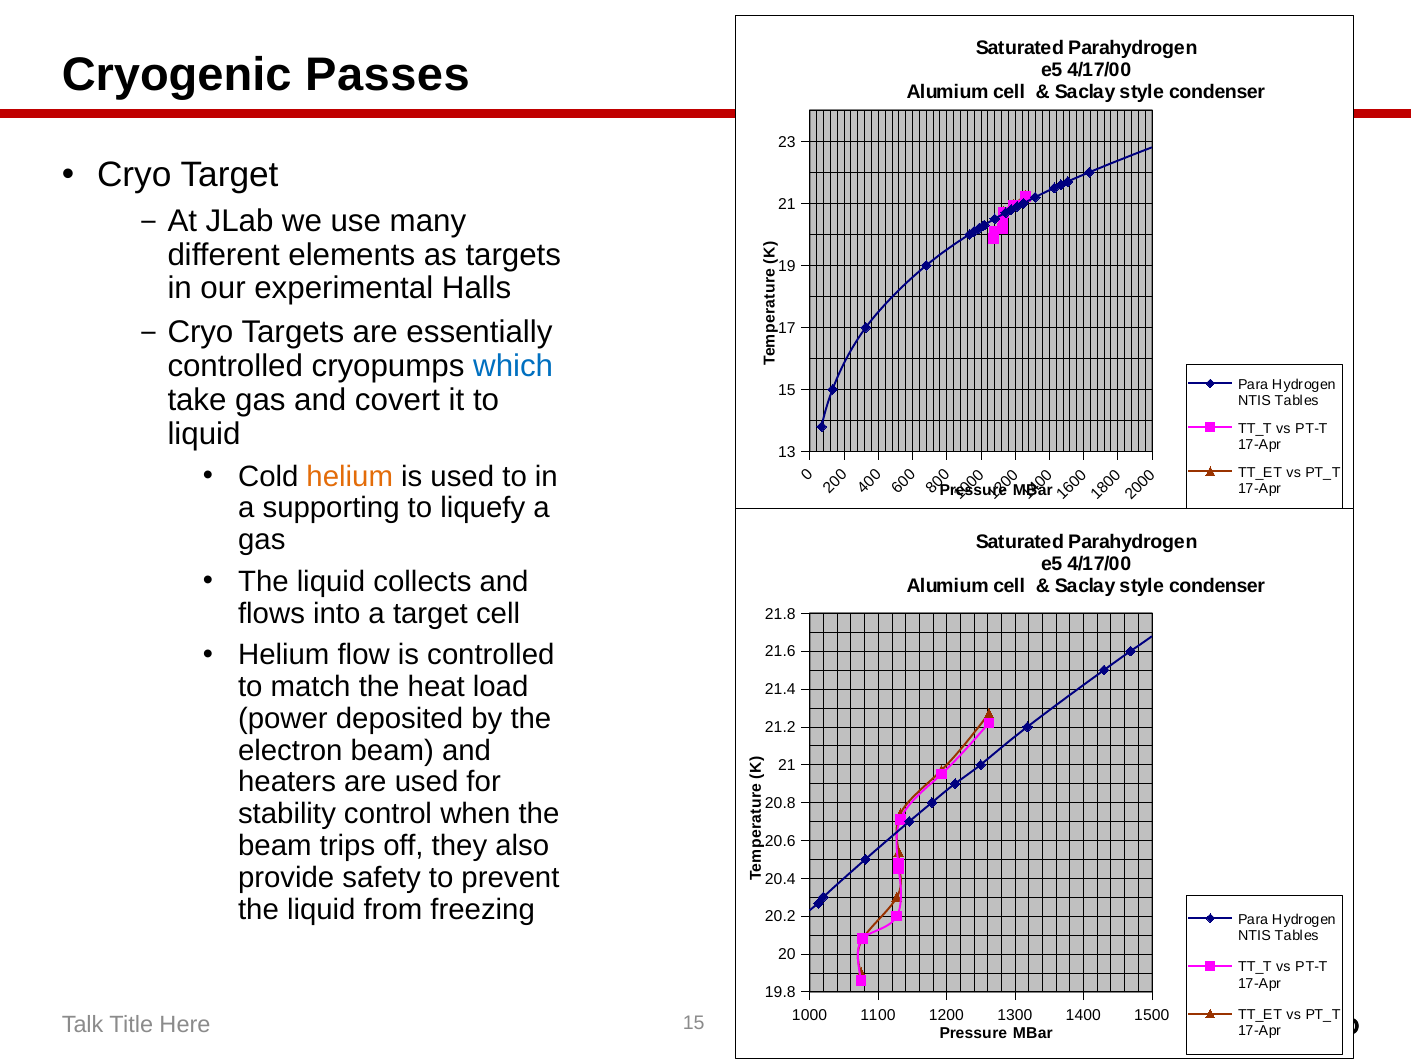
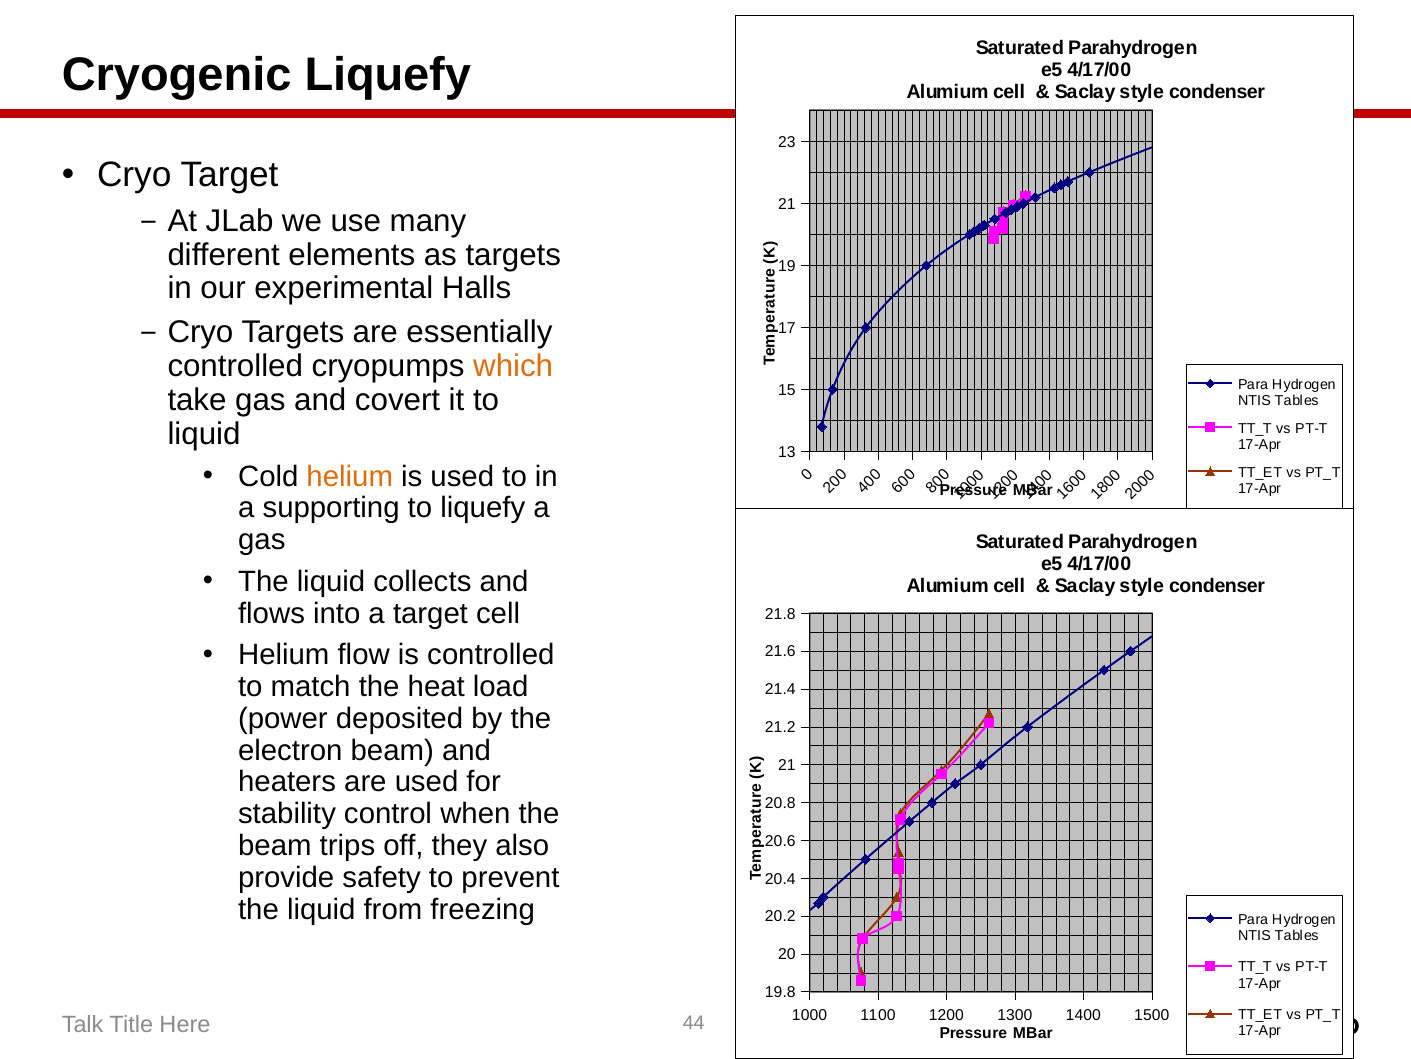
Cryogenic Passes: Passes -> Liquefy
which colour: blue -> orange
Here 15: 15 -> 44
